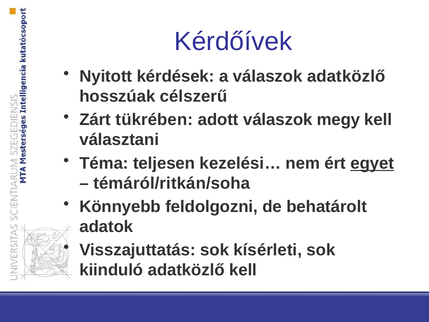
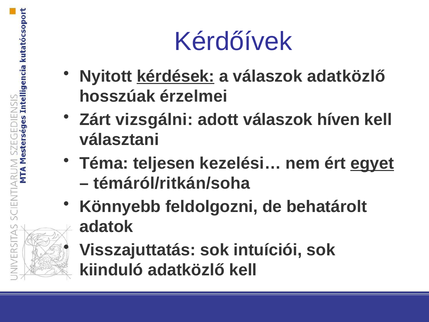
kérdések underline: none -> present
célszerű: célszerű -> érzelmei
tükrében: tükrében -> vizsgálni
megy: megy -> híven
kísérleti: kísérleti -> intuíciói
